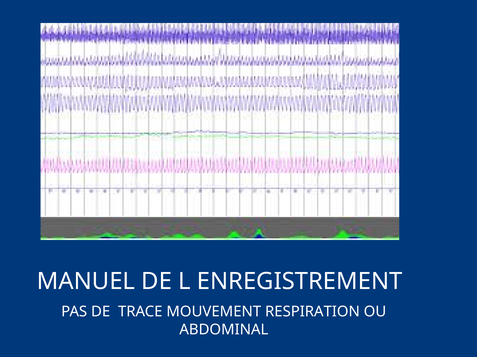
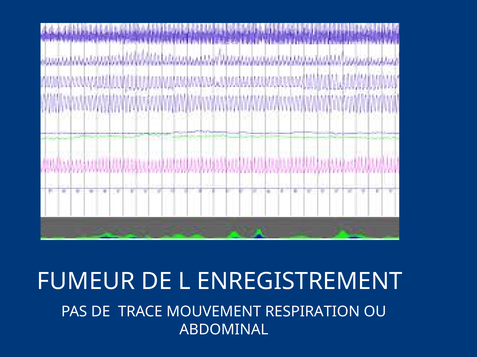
MANUEL: MANUEL -> FUMEUR
